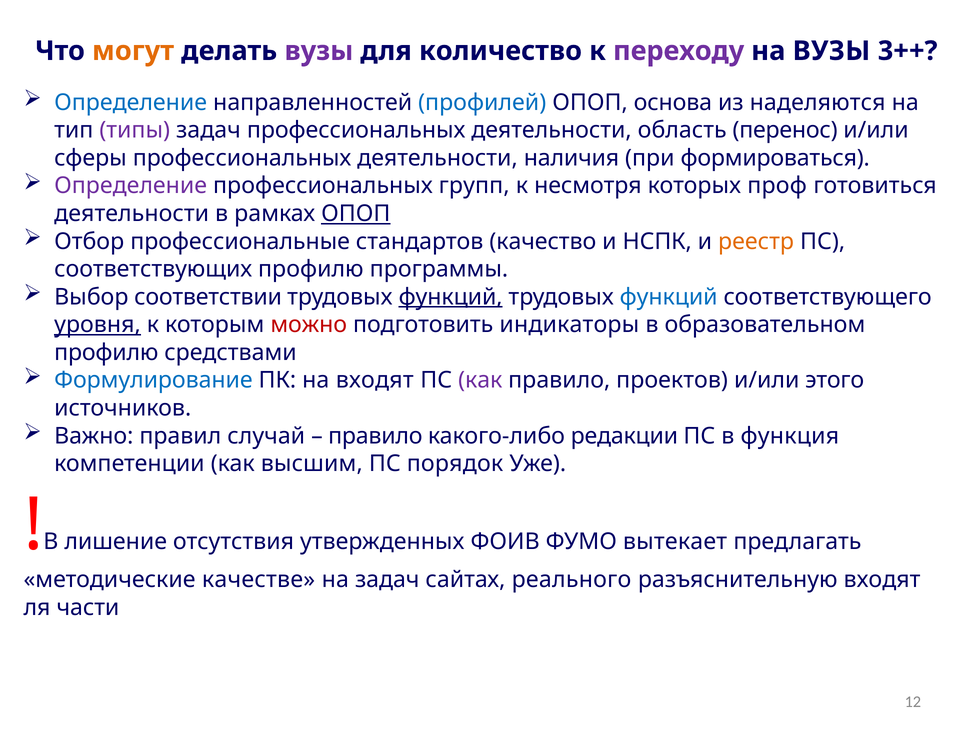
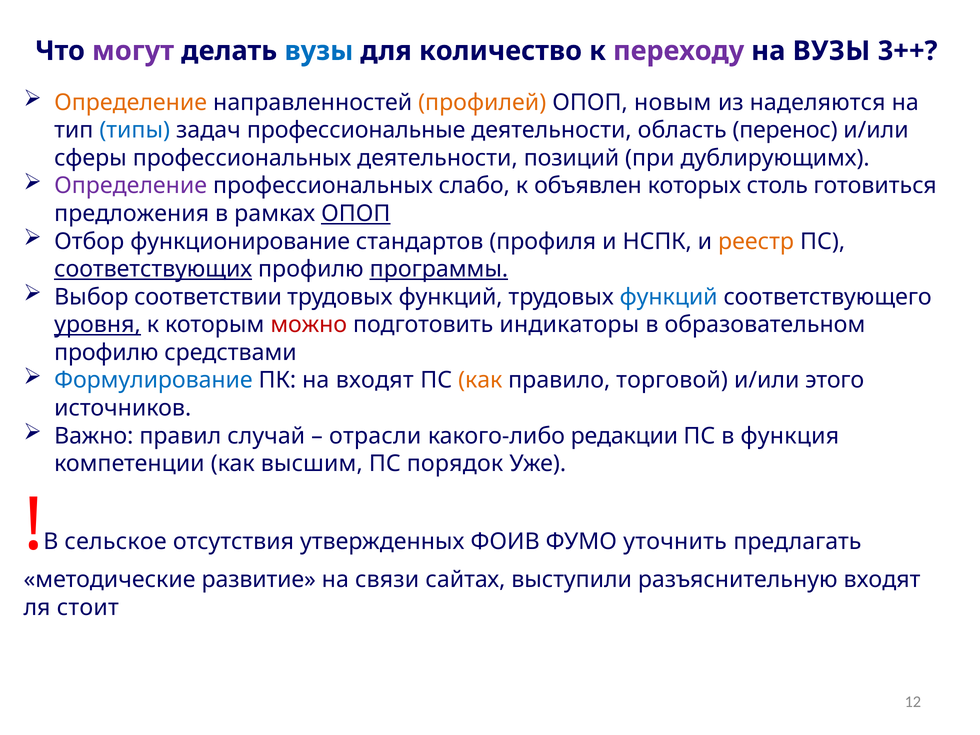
могут colour: orange -> purple
вузы at (319, 51) colour: purple -> blue
Определение at (131, 103) colour: blue -> orange
профилей colour: blue -> orange
основа: основа -> новым
типы colour: purple -> blue
задач профессиональных: профессиональных -> профессиональные
наличия: наличия -> позиций
формироваться: формироваться -> дублирующимх
групп: групп -> слабо
несмотря: несмотря -> объявлен
проф: проф -> столь
деятельности at (132, 214): деятельности -> предложения
профессиональные: профессиональные -> функционирование
качество: качество -> профиля
соответствующих underline: none -> present
программы underline: none -> present
функций at (451, 297) underline: present -> none
как at (480, 380) colour: purple -> orange
проектов: проектов -> торговой
правило at (375, 436): правило -> отрасли
лишение: лишение -> сельское
вытекает: вытекает -> уточнить
качестве: качестве -> развитие
на задач: задач -> связи
реального: реального -> выступили
части: части -> стоит
